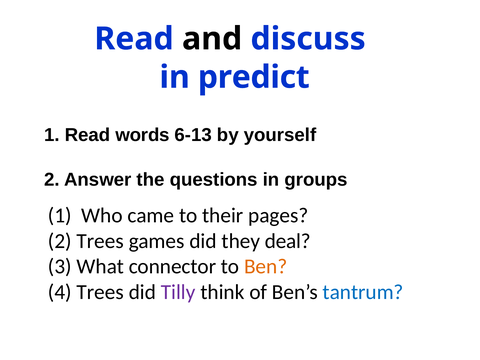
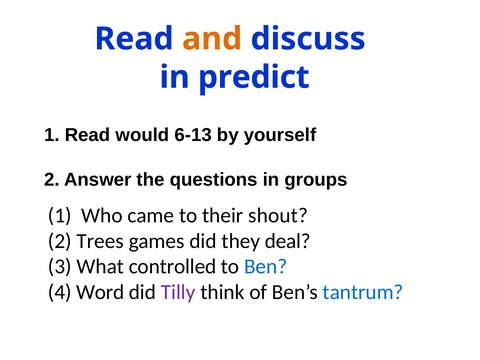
and colour: black -> orange
words: words -> would
pages: pages -> shout
connector: connector -> controlled
Ben colour: orange -> blue
4 Trees: Trees -> Word
